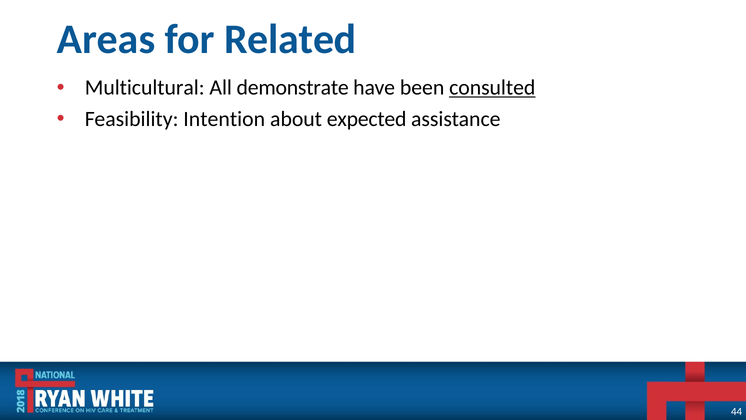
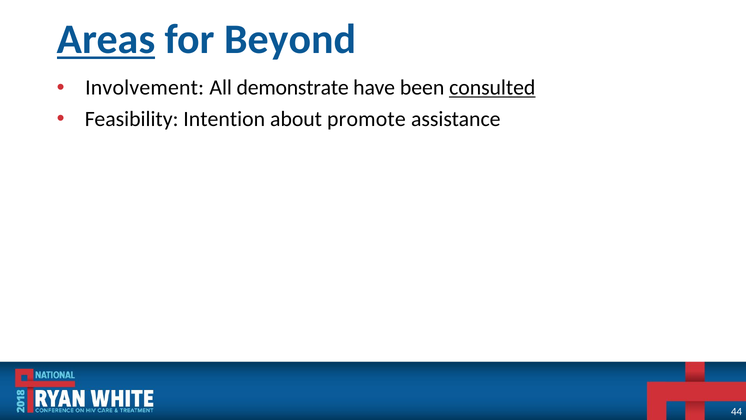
Areas underline: none -> present
Related: Related -> Beyond
Multicultural: Multicultural -> Involvement
expected: expected -> promote
